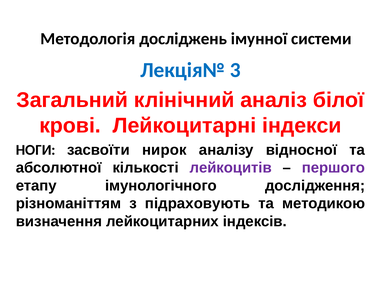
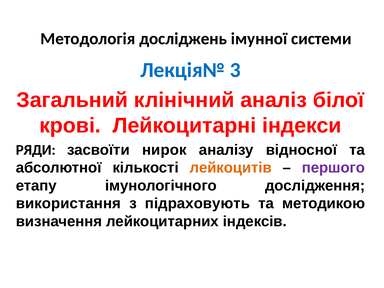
НОГИ: НОГИ -> РЯДИ
лейкоцитів colour: purple -> orange
різноманіттям: різноманіттям -> використання
